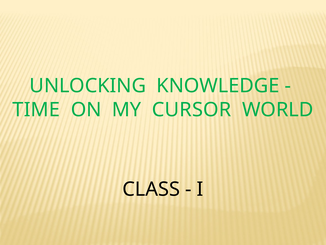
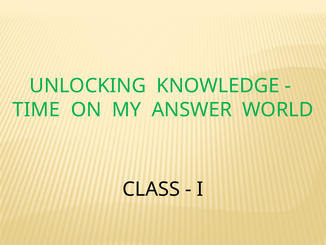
CURSOR: CURSOR -> ANSWER
